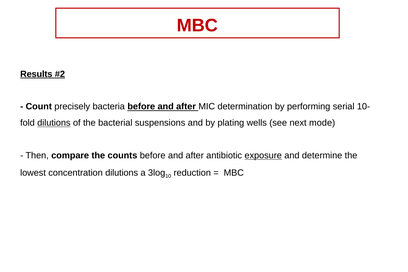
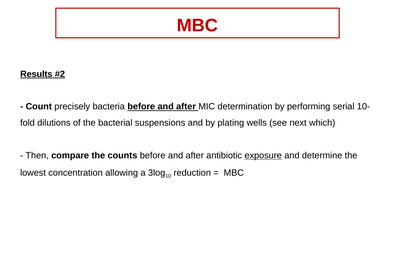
dilutions at (54, 123) underline: present -> none
mode: mode -> which
concentration dilutions: dilutions -> allowing
